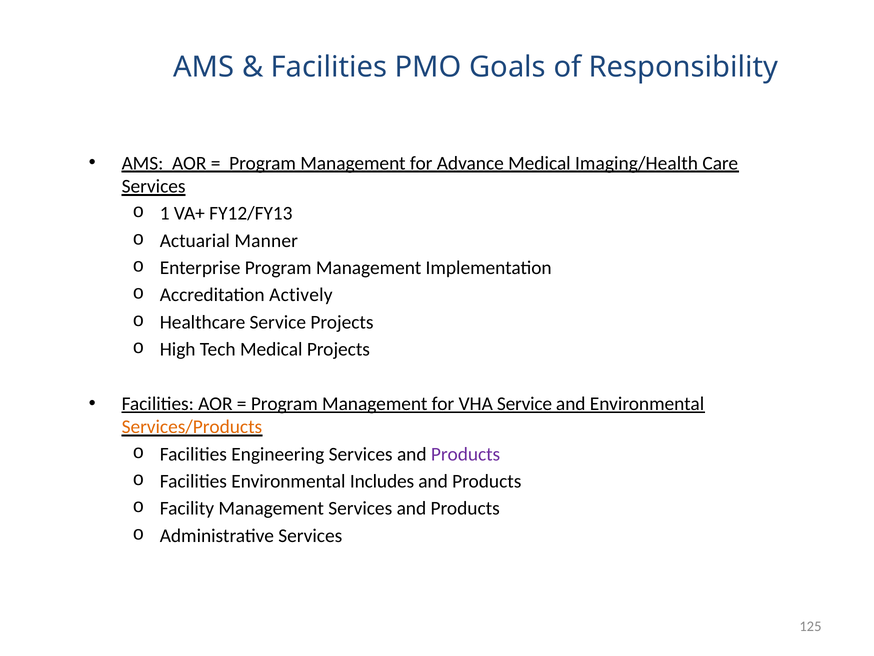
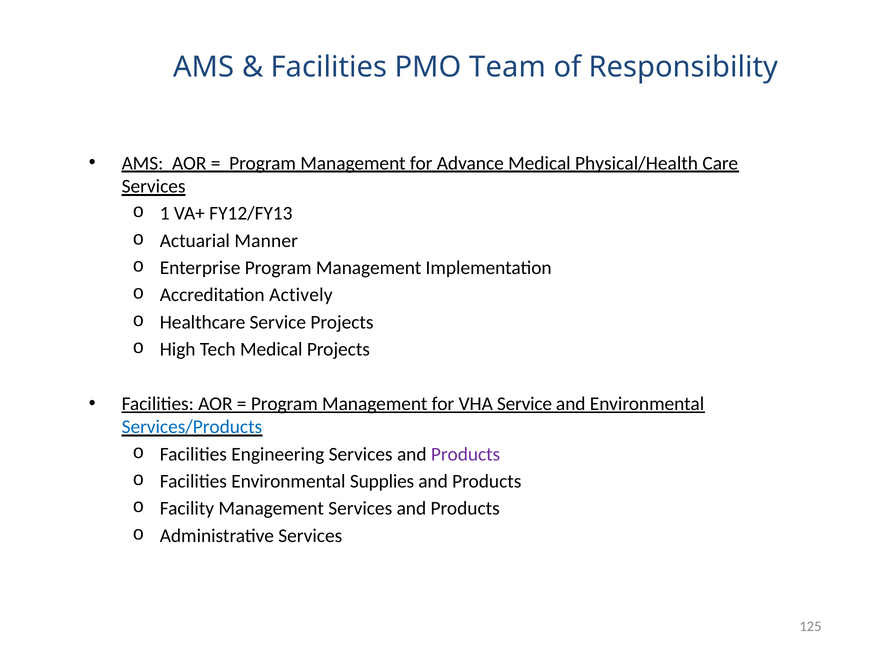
Goals: Goals -> Team
Imaging/Health: Imaging/Health -> Physical/Health
Services/Products colour: orange -> blue
Includes: Includes -> Supplies
